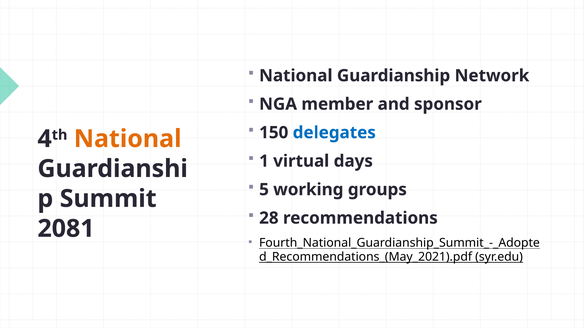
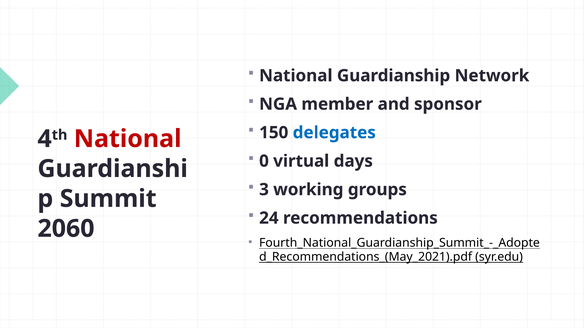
National at (128, 139) colour: orange -> red
1: 1 -> 0
5: 5 -> 3
28: 28 -> 24
2081: 2081 -> 2060
